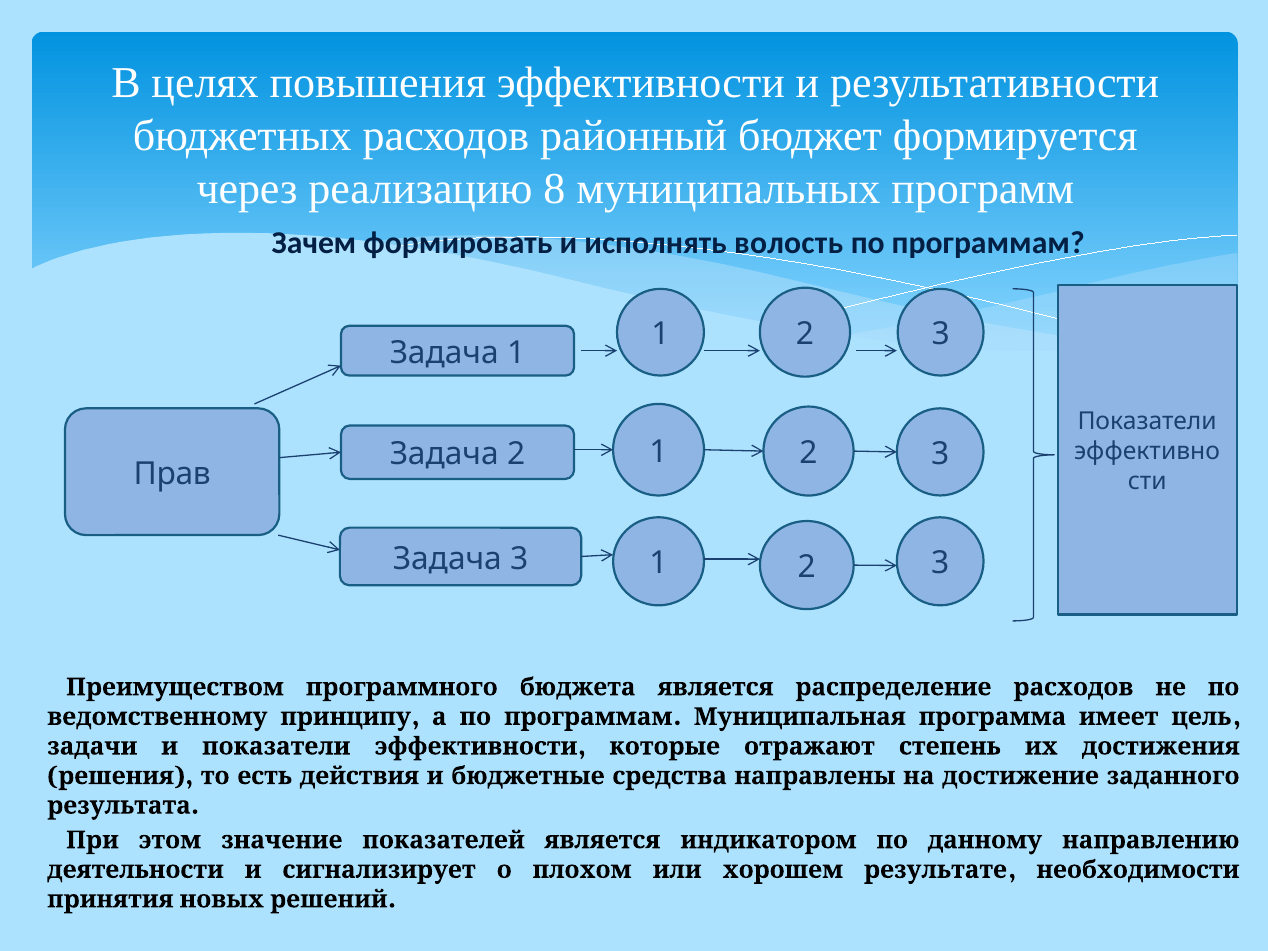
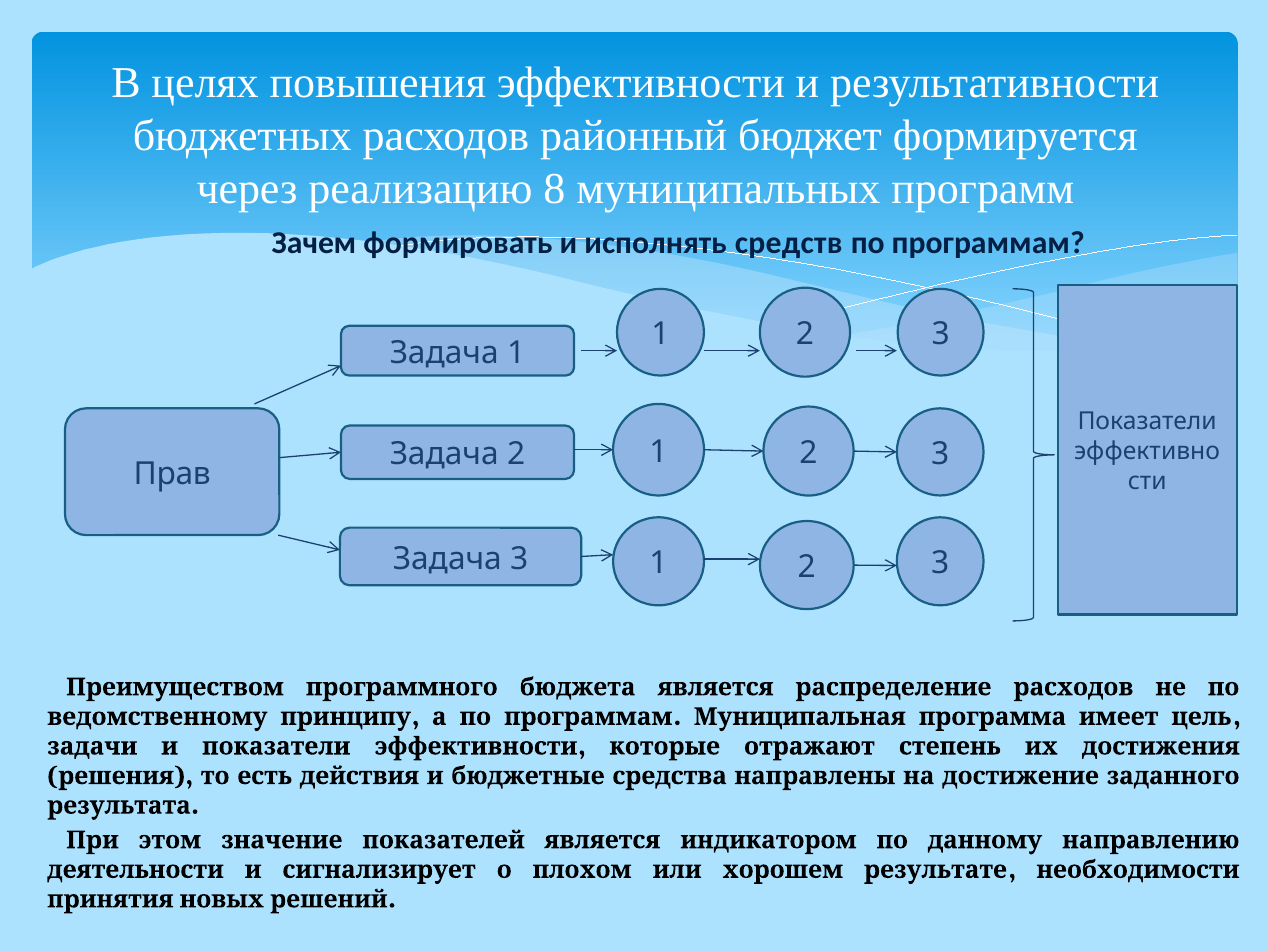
волость: волость -> средств
